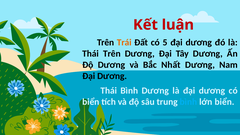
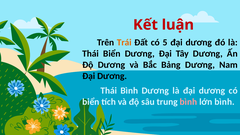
Thái Trên: Trên -> Biển
Nhất: Nhất -> Bảng
bình at (188, 102) colour: light blue -> pink
lớn biển: biển -> bình
